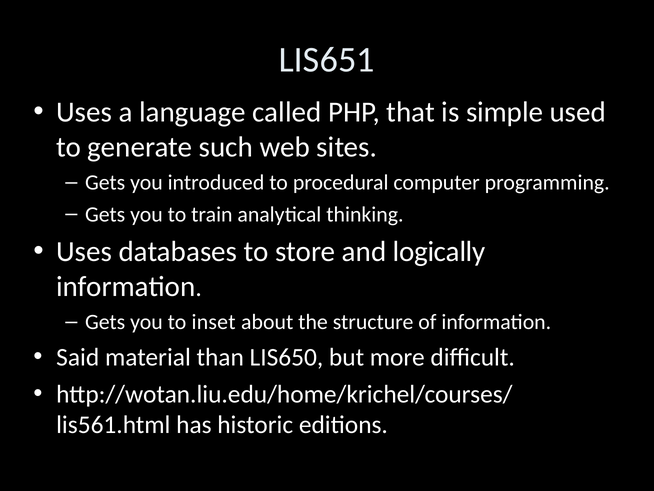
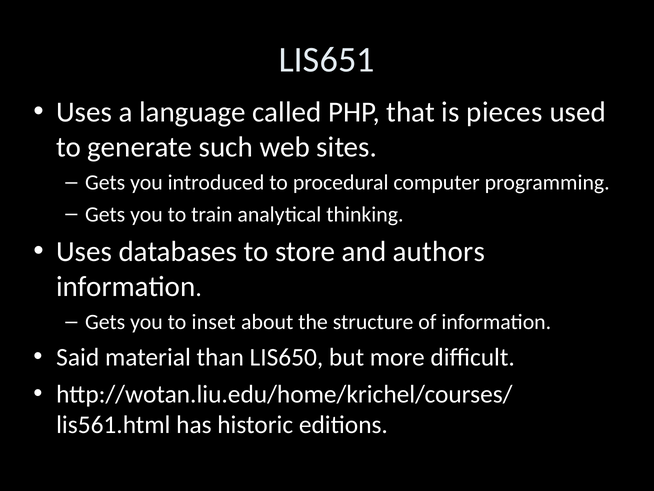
simple: simple -> pieces
logically: logically -> authors
